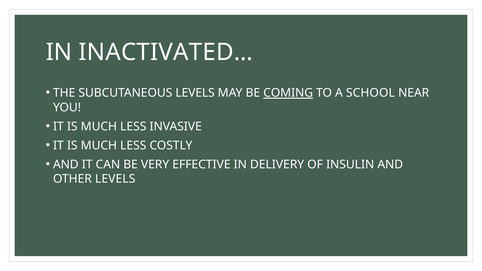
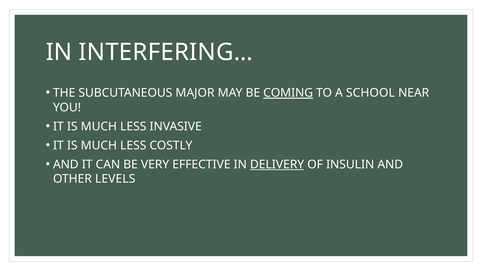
INACTIVATED…: INACTIVATED… -> INTERFERING…
SUBCUTANEOUS LEVELS: LEVELS -> MAJOR
DELIVERY underline: none -> present
